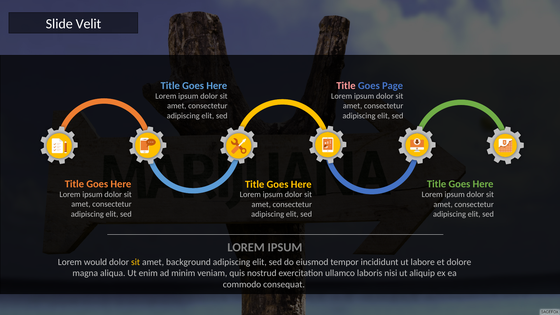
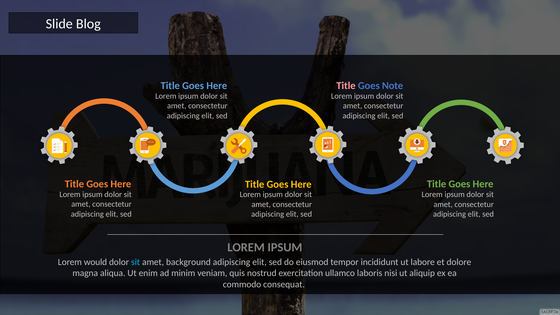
Velit: Velit -> Blog
Page: Page -> Note
sit at (136, 262) colour: yellow -> light blue
